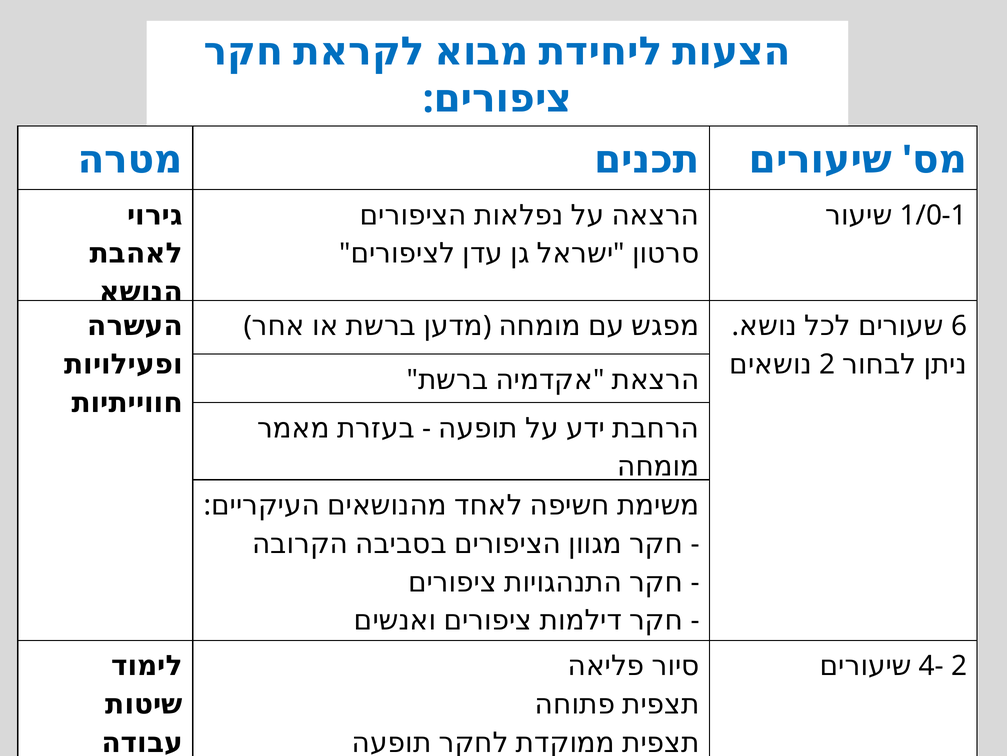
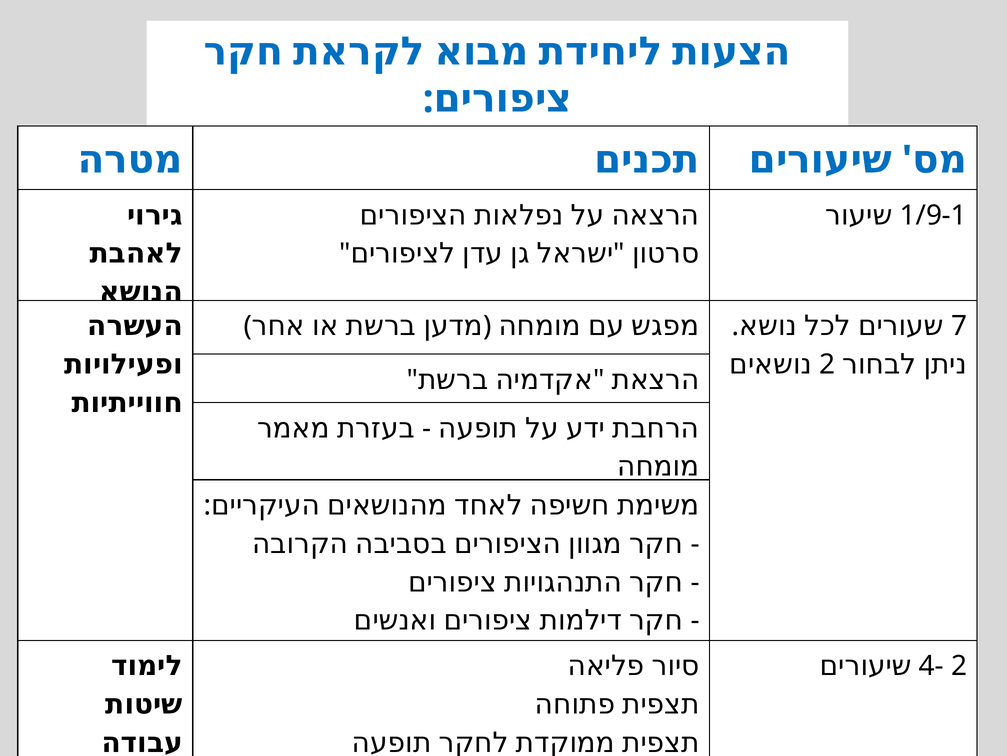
1/0-1: 1/0-1 -> 1/9-1
6: 6 -> 7
